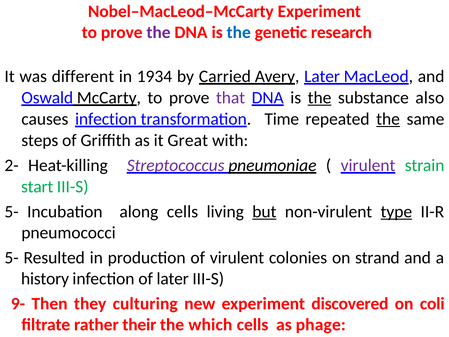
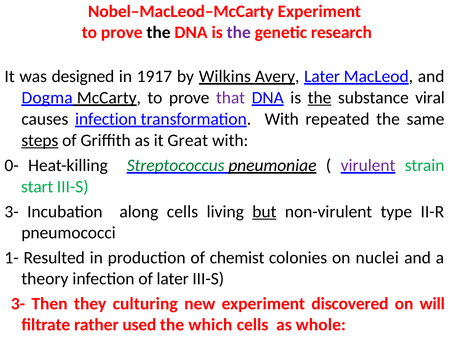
the at (159, 32) colour: purple -> black
the at (239, 32) colour: blue -> purple
different: different -> designed
1934: 1934 -> 1917
Carried: Carried -> Wilkins
Oswald: Oswald -> Dogma
also: also -> viral
transformation Time: Time -> With
the at (388, 119) underline: present -> none
steps underline: none -> present
2-: 2- -> 0-
Streptococcus colour: purple -> green
5- at (12, 212): 5- -> 3-
type underline: present -> none
5- at (12, 258): 5- -> 1-
of virulent: virulent -> chemist
strand: strand -> nuclei
history: history -> theory
9- at (18, 303): 9- -> 3-
coli: coli -> will
their: their -> used
phage: phage -> whole
